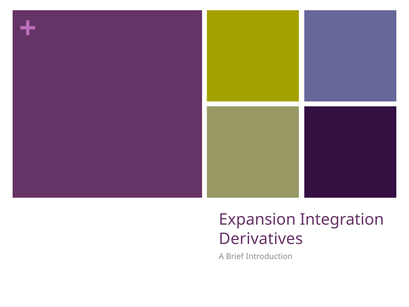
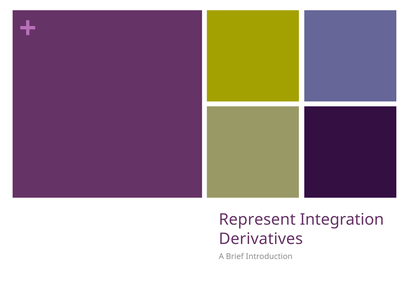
Expansion: Expansion -> Represent
